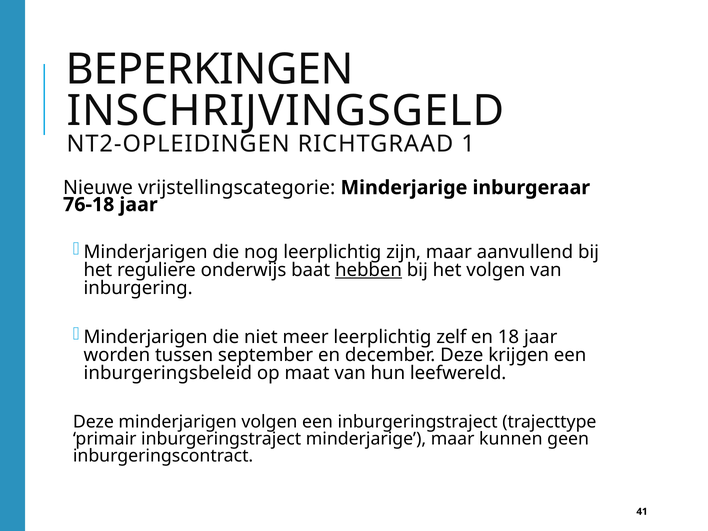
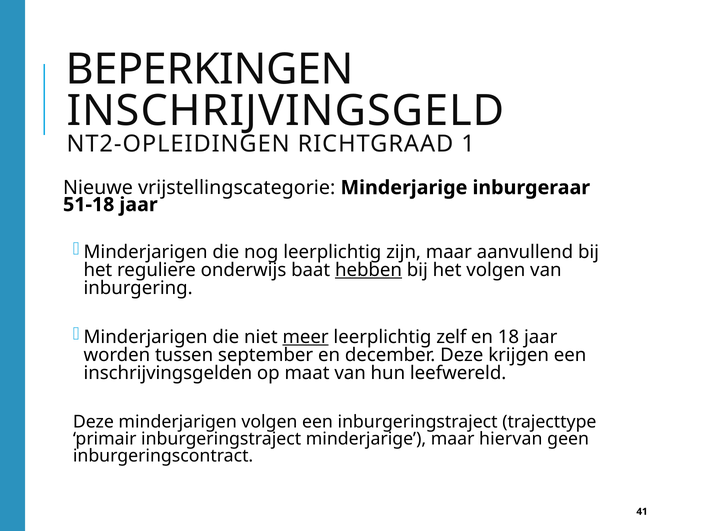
76-18: 76-18 -> 51-18
meer underline: none -> present
inburgeringsbeleid: inburgeringsbeleid -> inschrijvingsgelden
kunnen: kunnen -> hiervan
